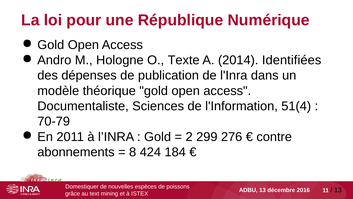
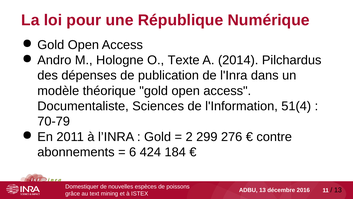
Identifiées: Identifiées -> Pilchardus
8: 8 -> 6
